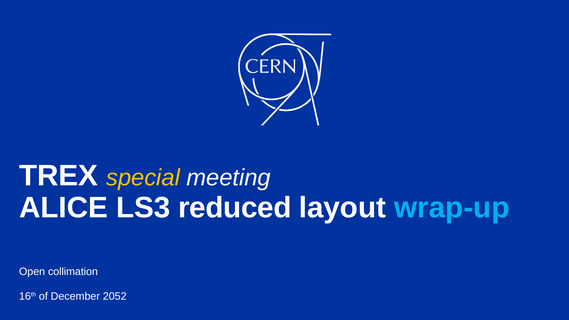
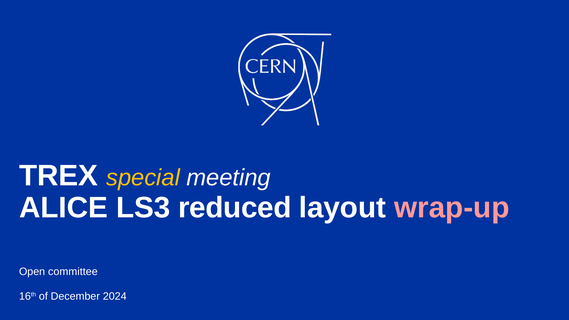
wrap-up colour: light blue -> pink
collimation: collimation -> committee
2052: 2052 -> 2024
